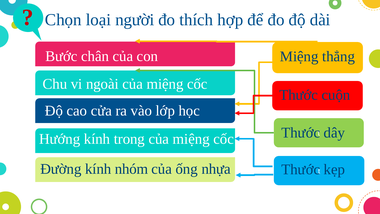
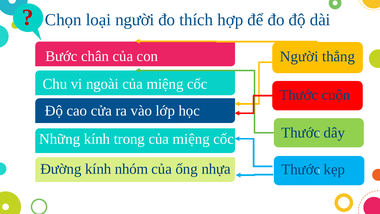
Miệng at (299, 56): Miệng -> Người
Hướng: Hướng -> Những
